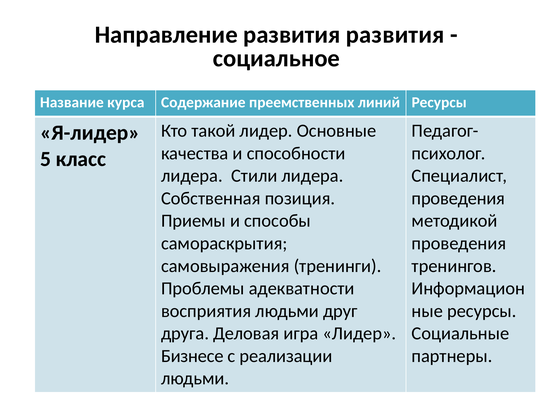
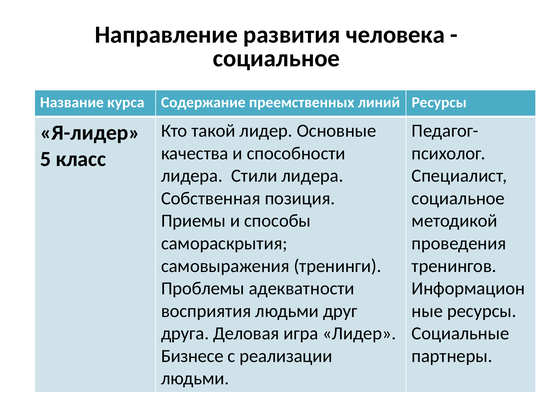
развития развития: развития -> человека
проведения at (458, 198): проведения -> социальное
